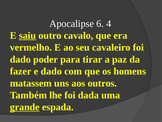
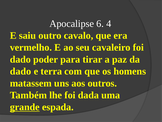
saiu underline: present -> none
fazer at (21, 71): fazer -> dado
e dado: dado -> terra
